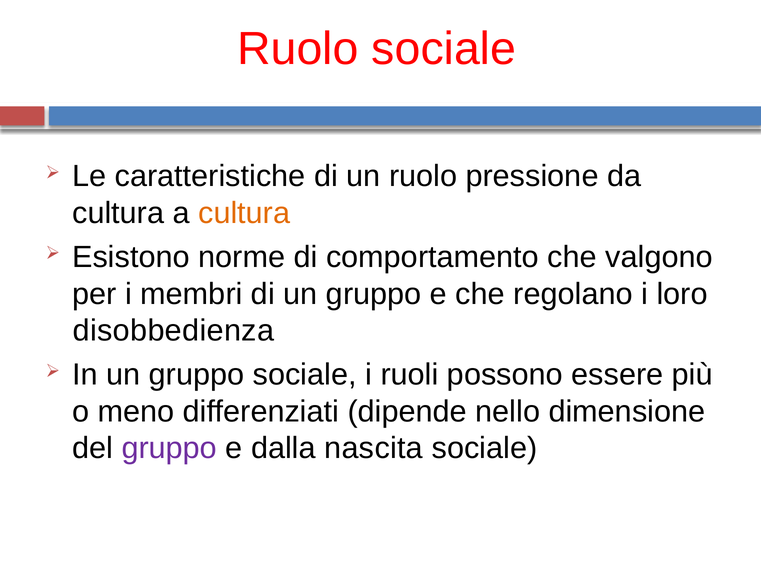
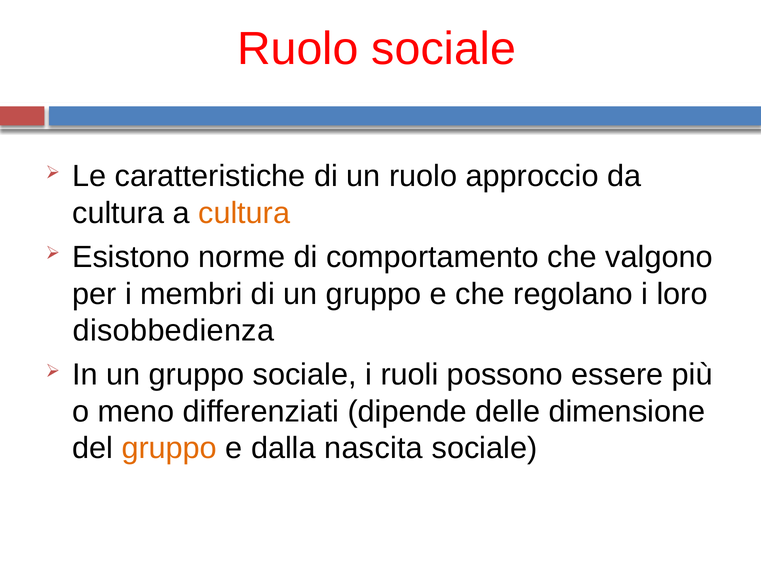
pressione: pressione -> approccio
nello: nello -> delle
gruppo at (169, 449) colour: purple -> orange
